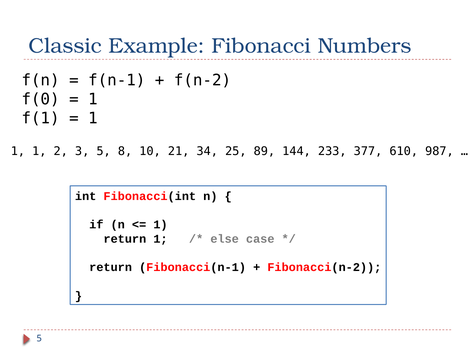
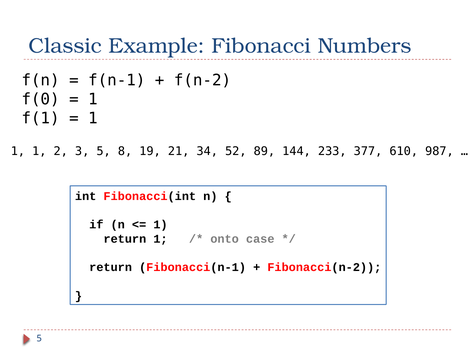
10: 10 -> 19
25: 25 -> 52
else: else -> onto
